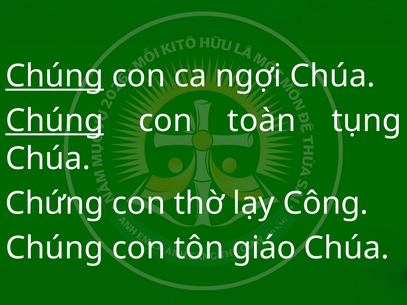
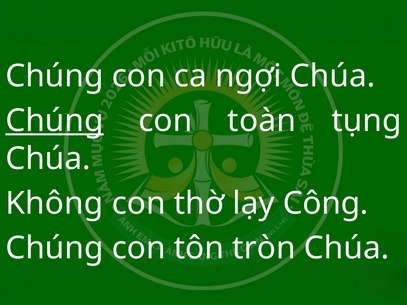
Chúng at (55, 76) underline: present -> none
Chứng: Chứng -> Không
giáo: giáo -> tròn
